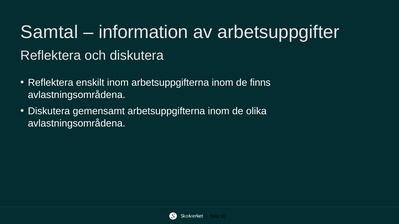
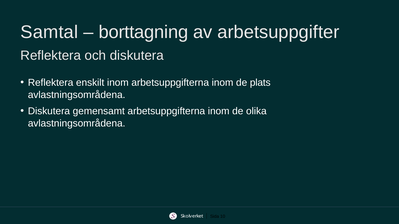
information: information -> borttagning
finns: finns -> plats
